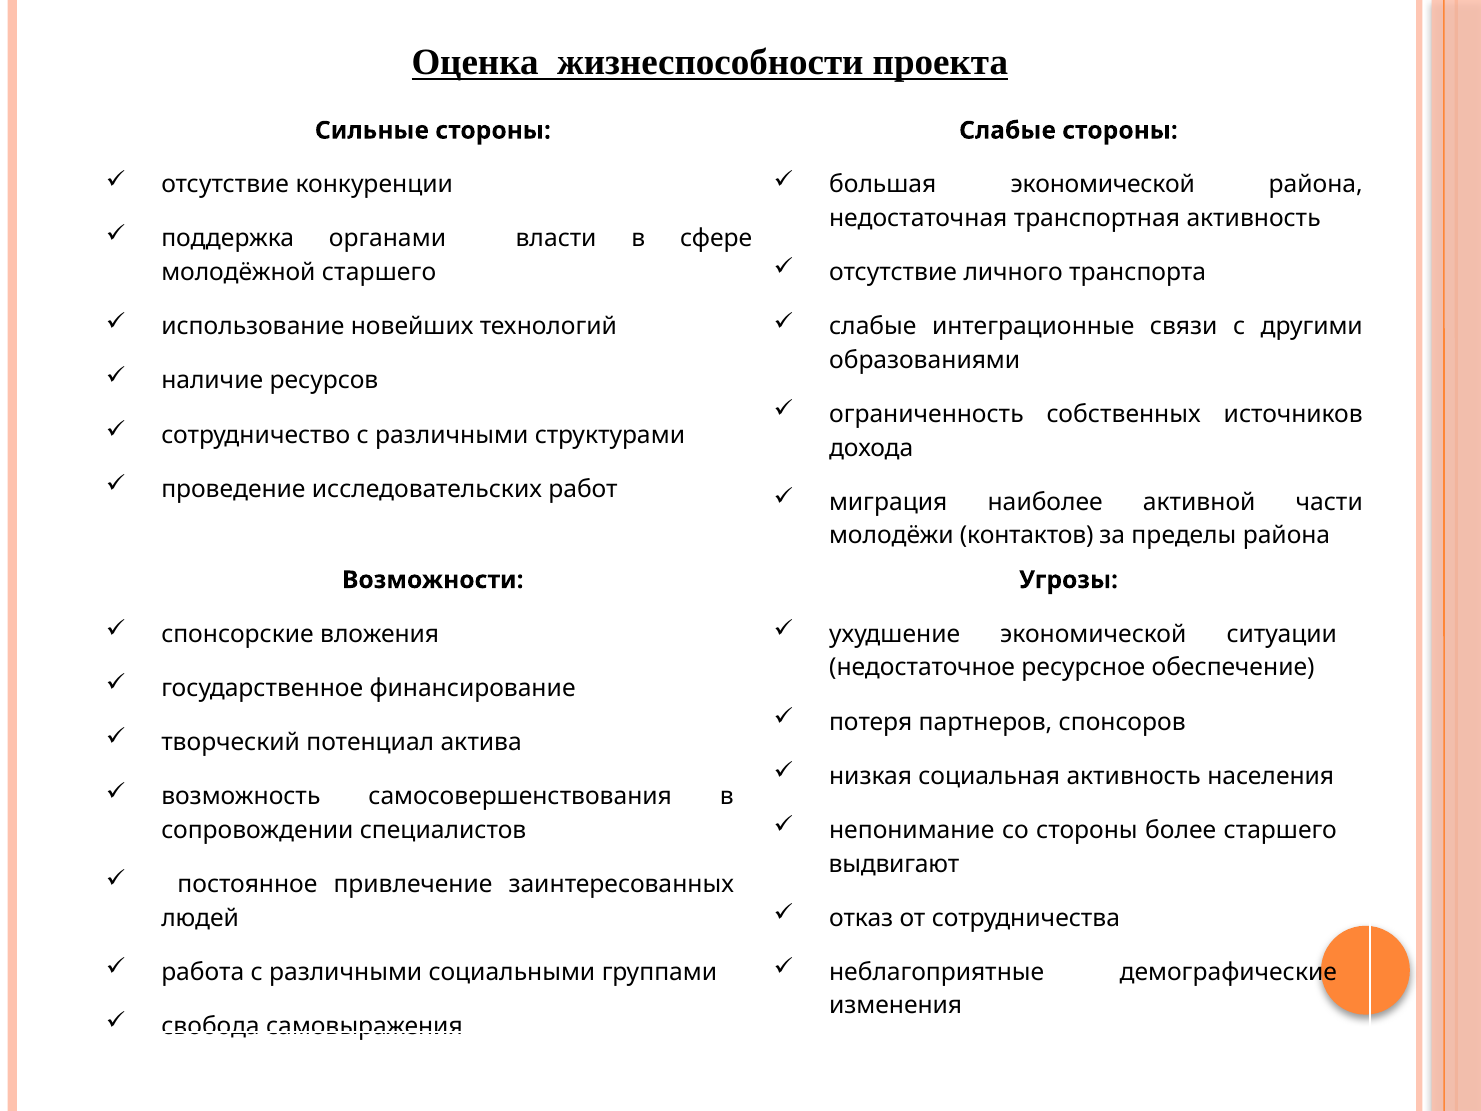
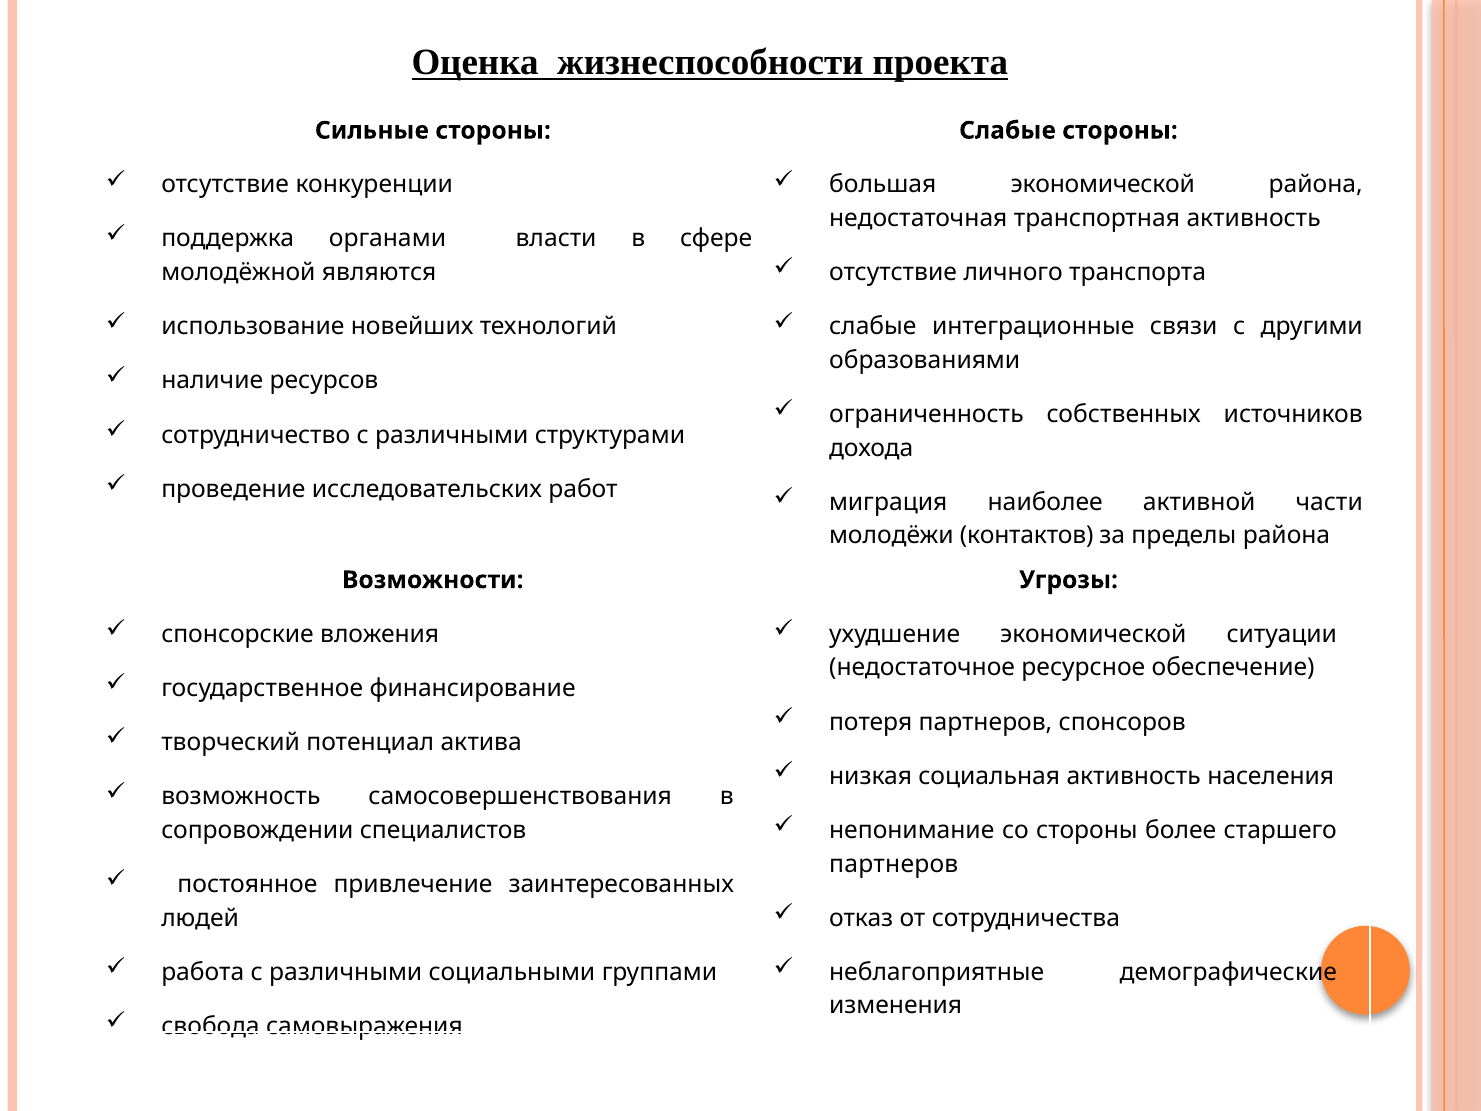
молодёжной старшего: старшего -> являются
выдвигают at (894, 864): выдвигают -> партнеров
